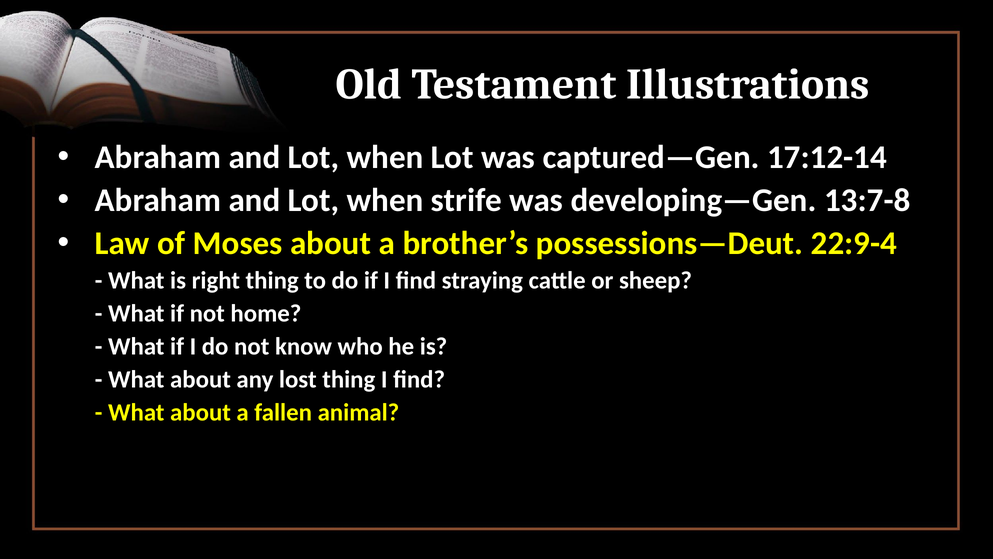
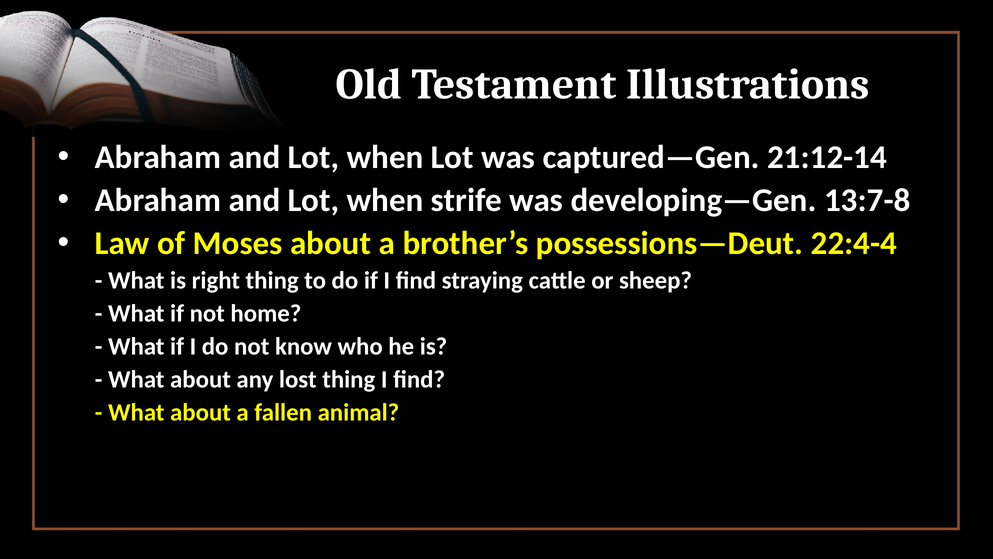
17:12-14: 17:12-14 -> 21:12-14
22:9-4: 22:9-4 -> 22:4-4
